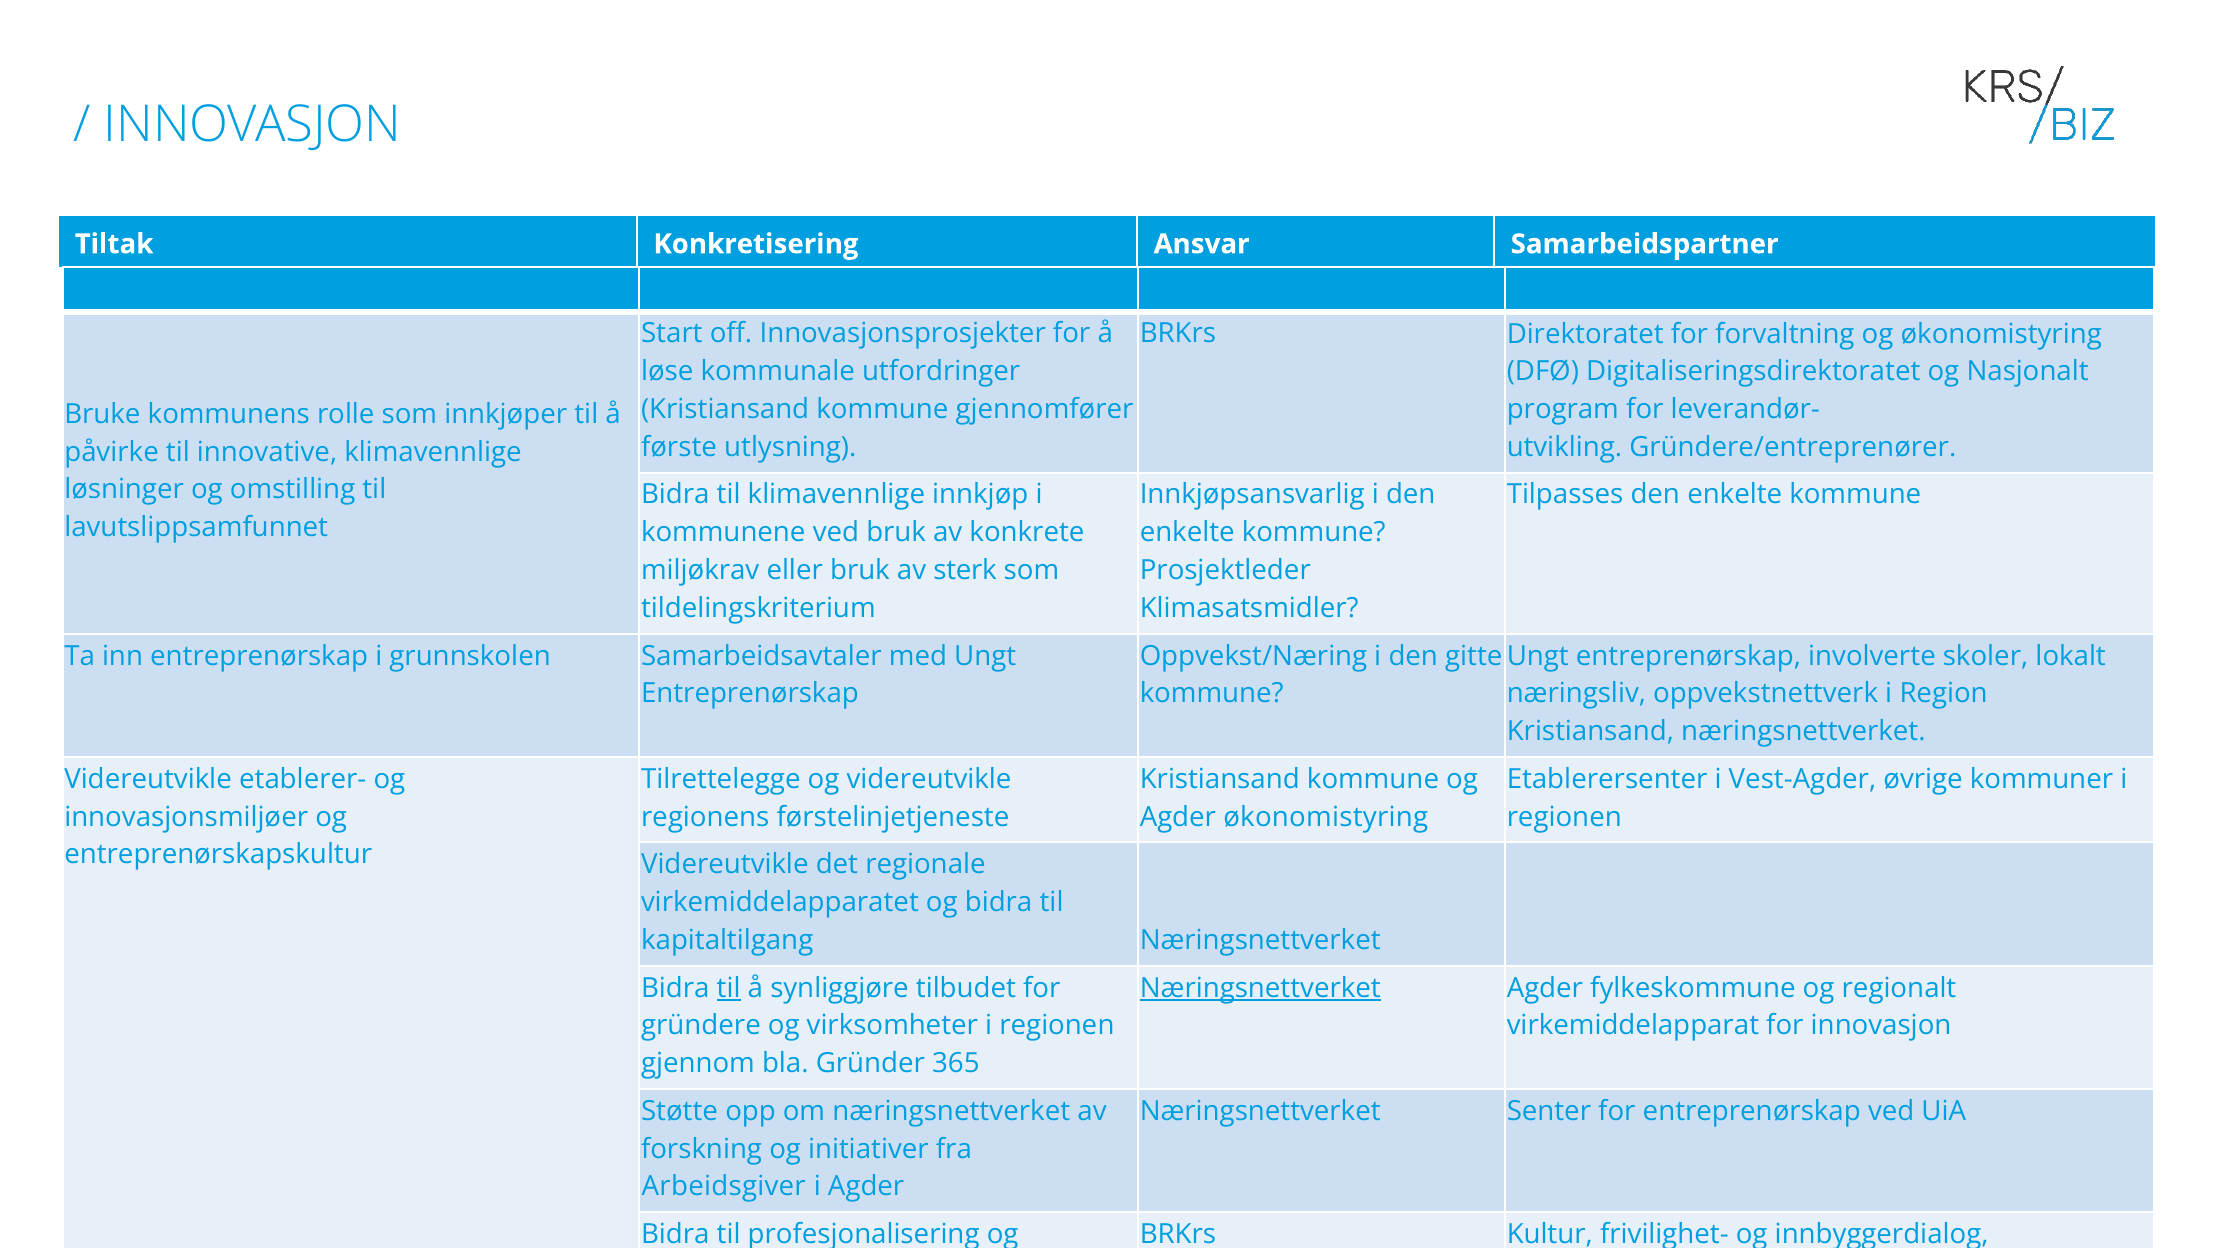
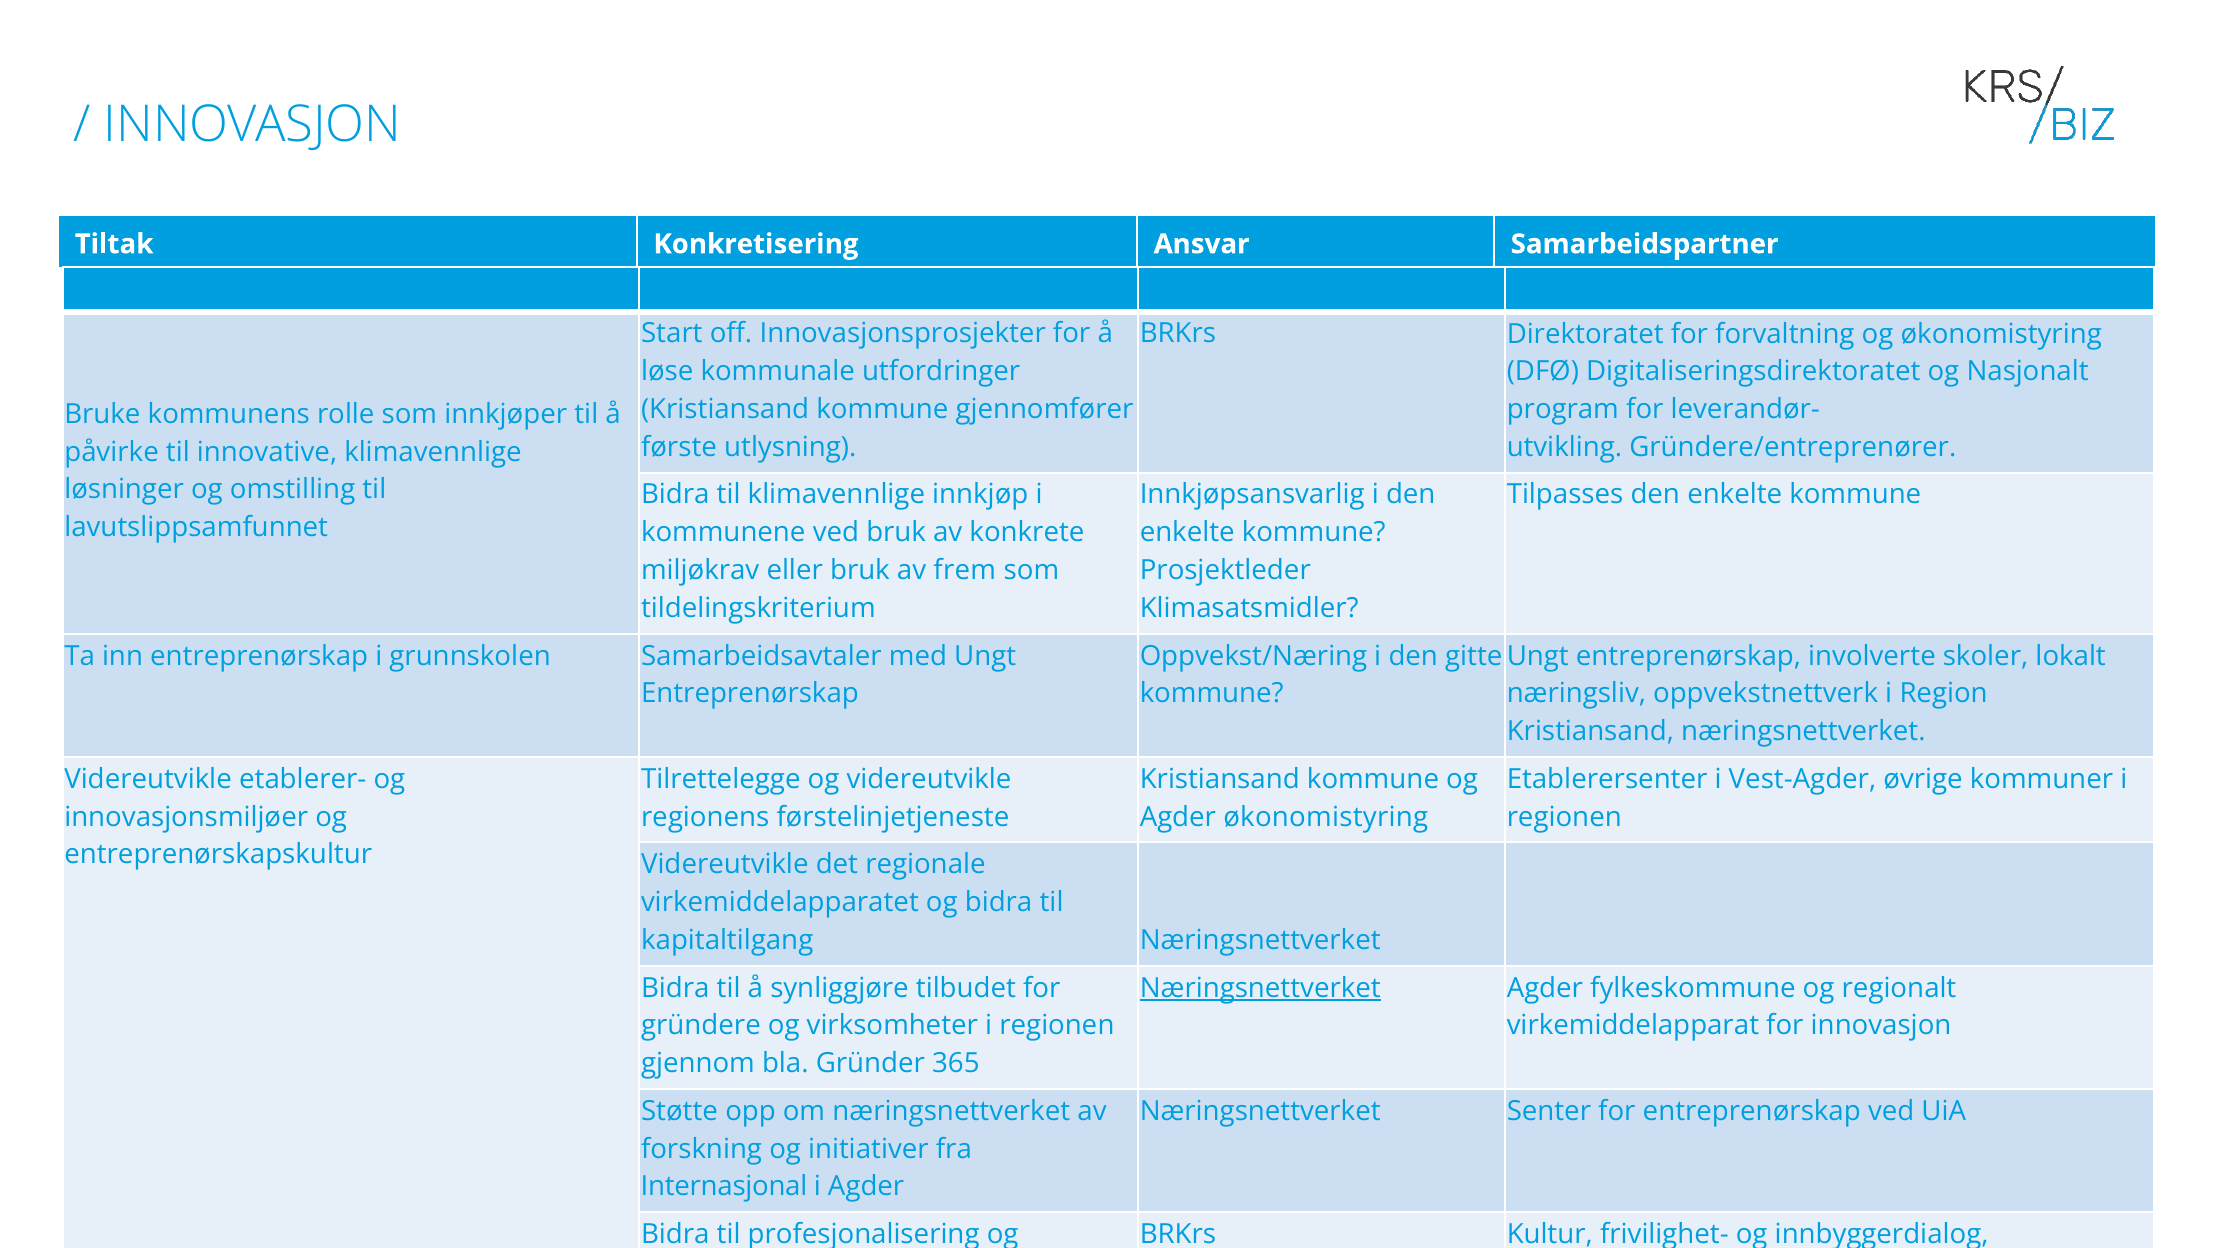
sterk: sterk -> frem
til at (729, 988) underline: present -> none
Arbeidsgiver: Arbeidsgiver -> Internasjonal
